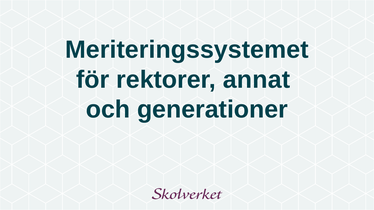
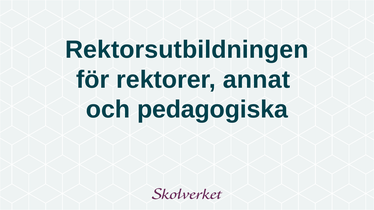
Meriteringssystemet: Meriteringssystemet -> Rektorsutbildningen
generationer: generationer -> pedagogiska
